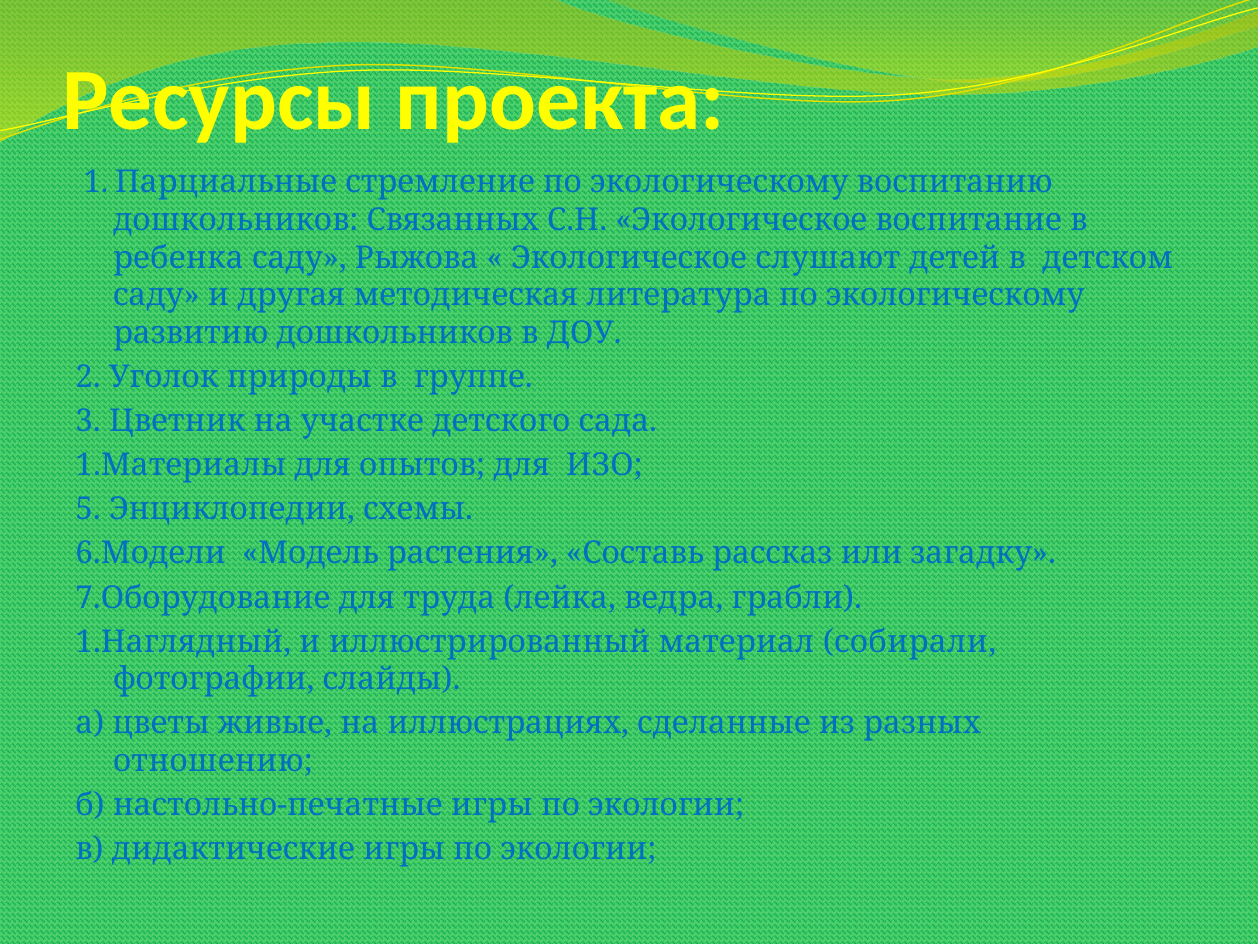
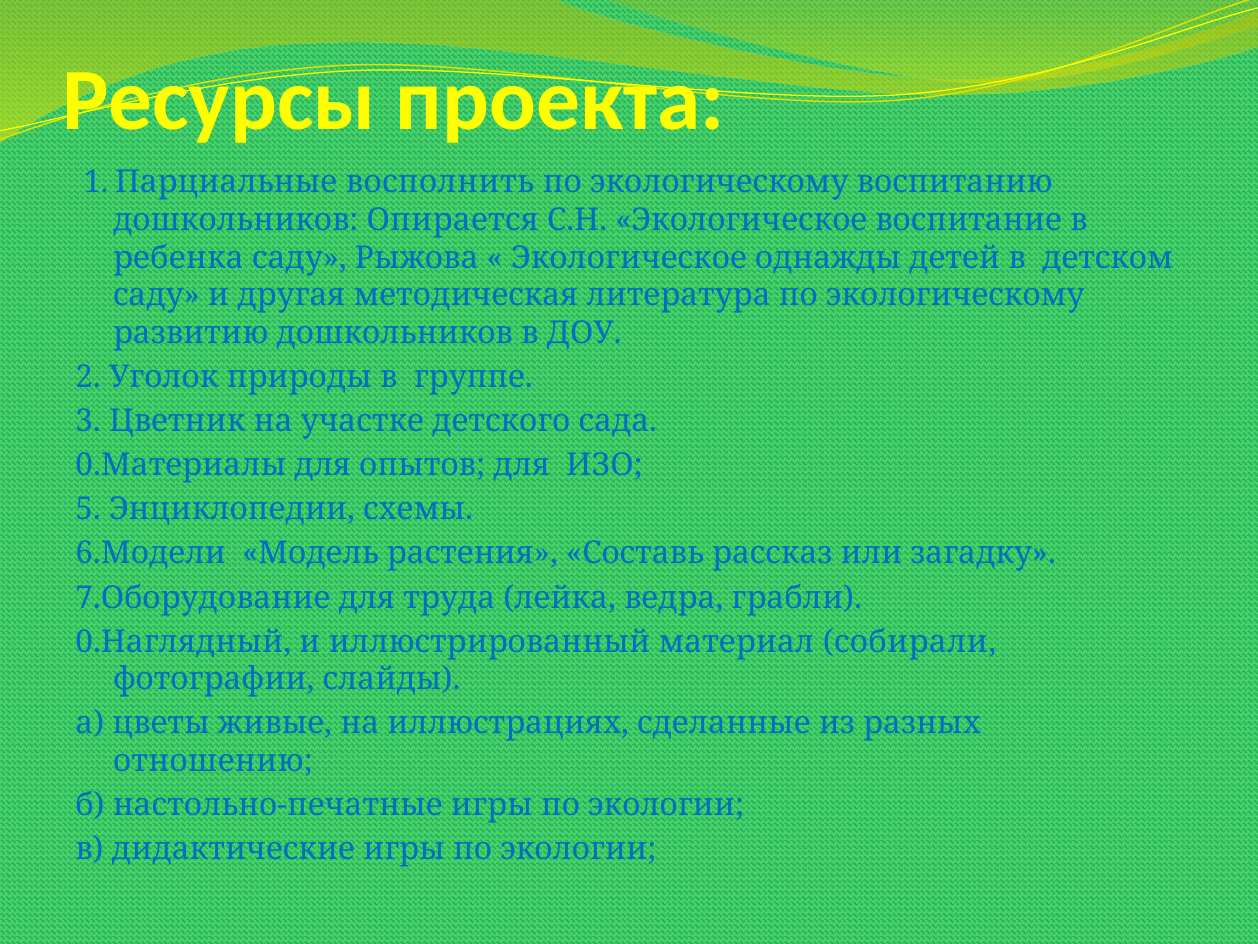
стремление: стремление -> восполнить
Связанных: Связанных -> Опирается
слушают: слушают -> однажды
1.Материалы: 1.Материалы -> 0.Материалы
1.Наглядный: 1.Наглядный -> 0.Наглядный
